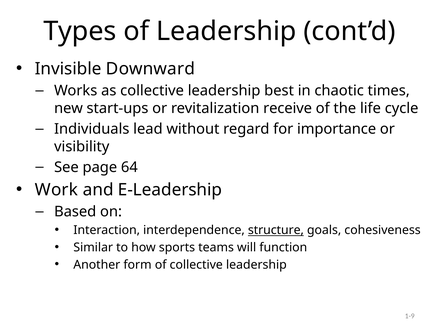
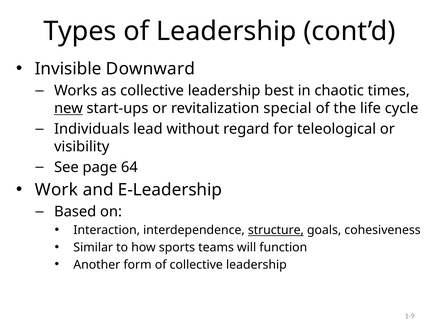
new underline: none -> present
receive: receive -> special
importance: importance -> teleological
